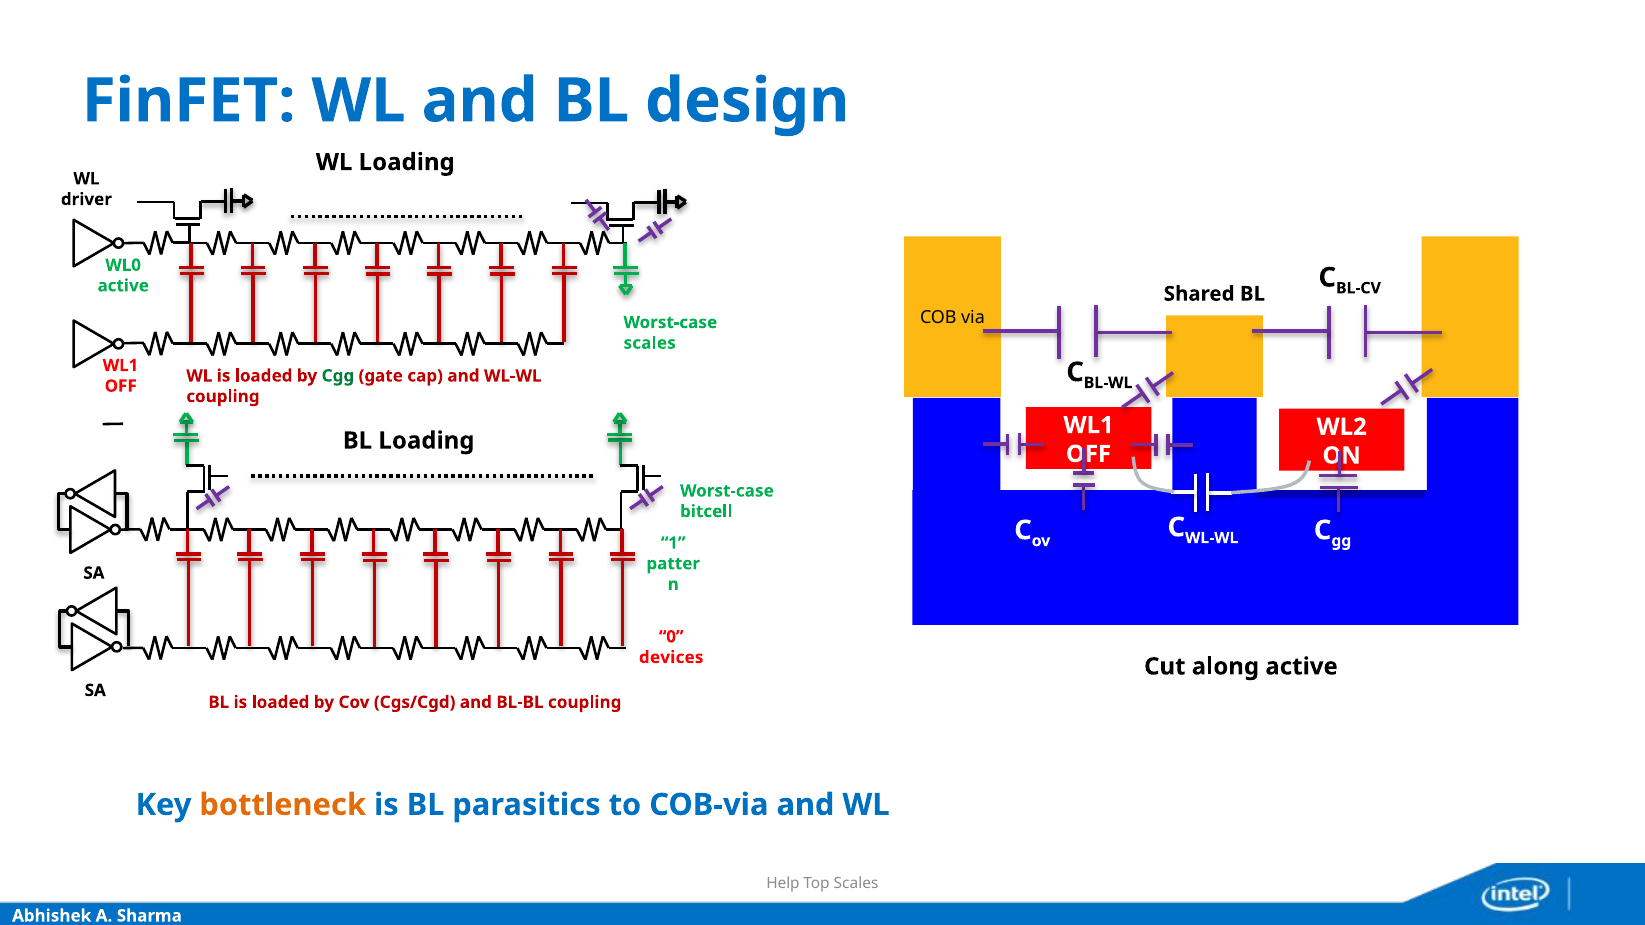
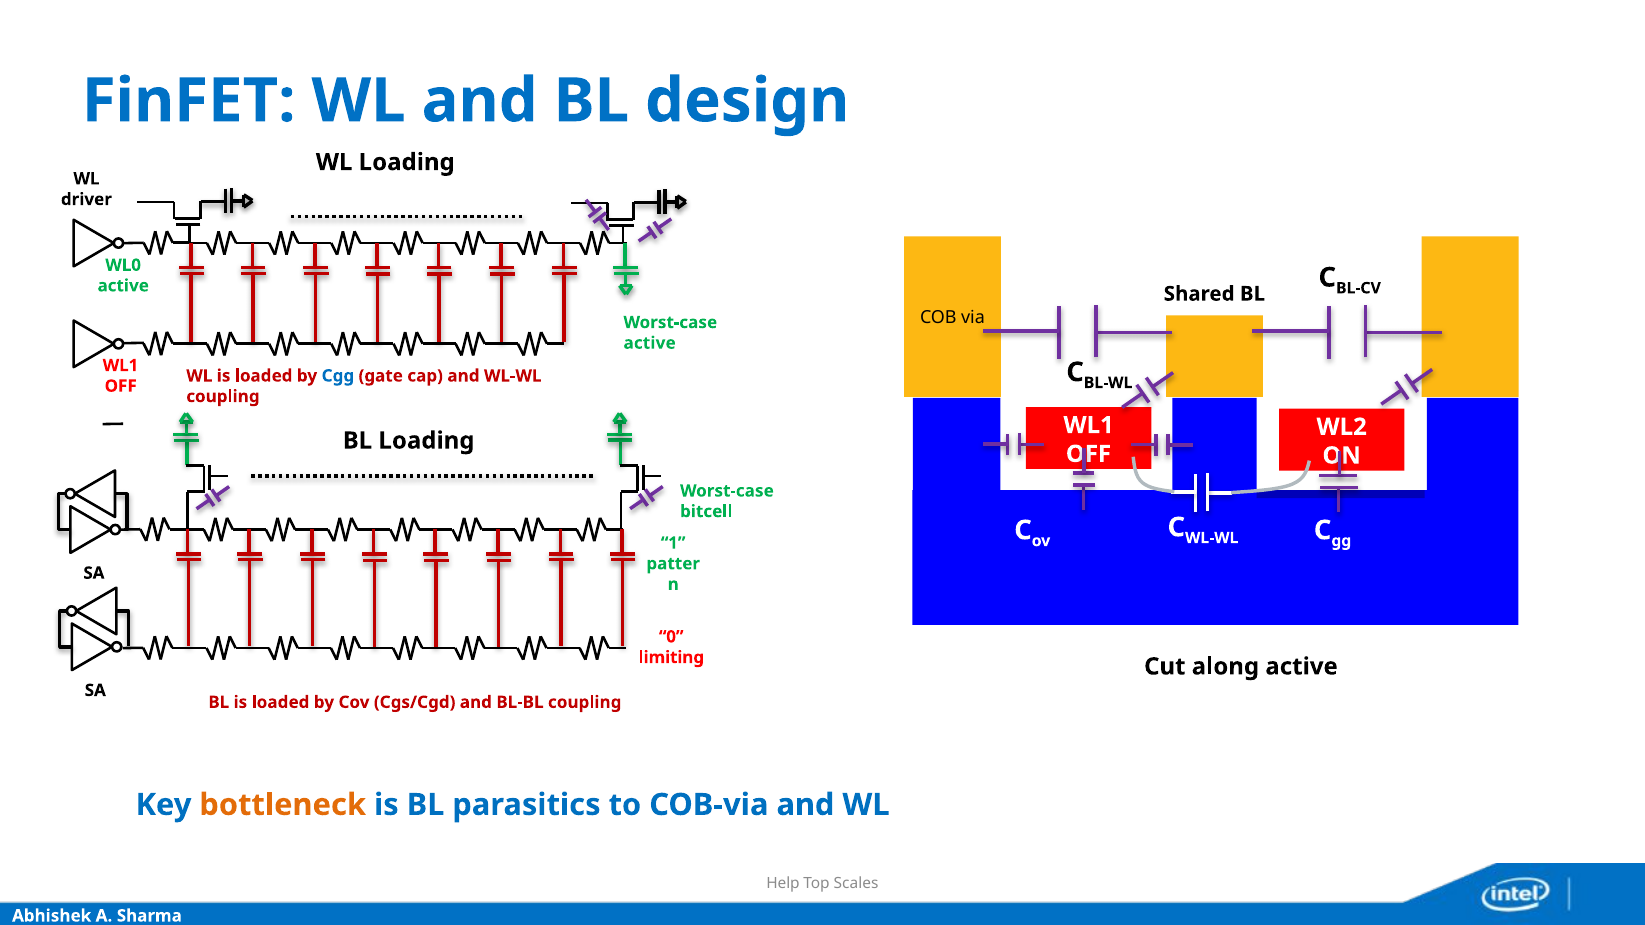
scales at (650, 343): scales -> active
Cgg colour: green -> blue
devices: devices -> limiting
